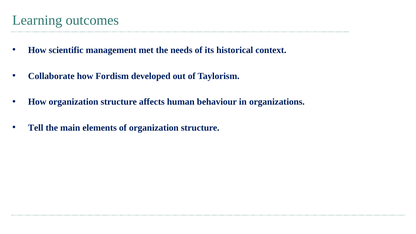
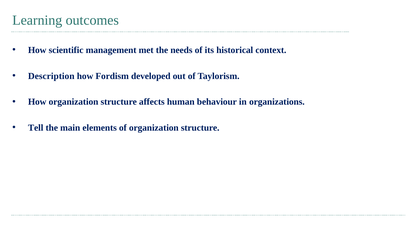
Collaborate: Collaborate -> Description
